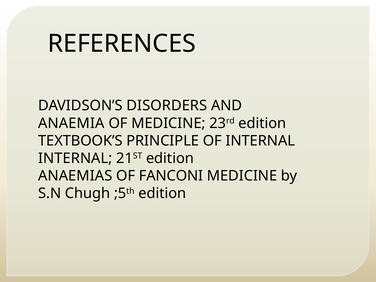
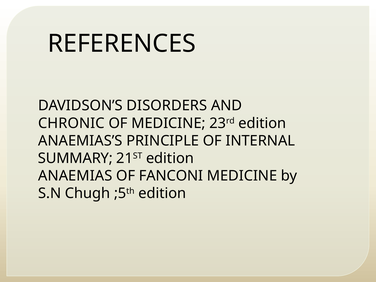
ANAEMIA: ANAEMIA -> CHRONIC
TEXTBOOK’S: TEXTBOOK’S -> ANAEMIAS’S
INTERNAL at (75, 158): INTERNAL -> SUMMARY
